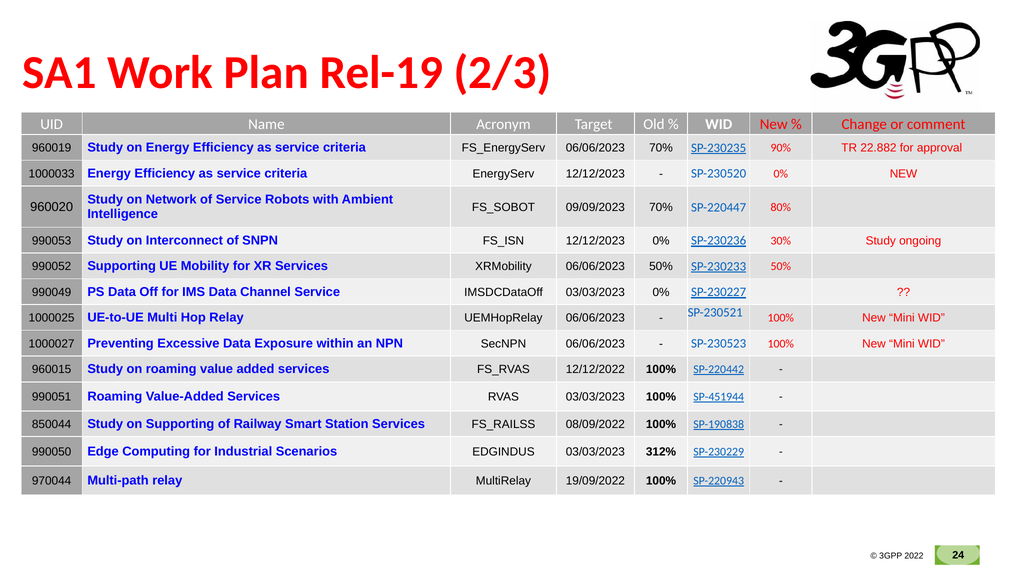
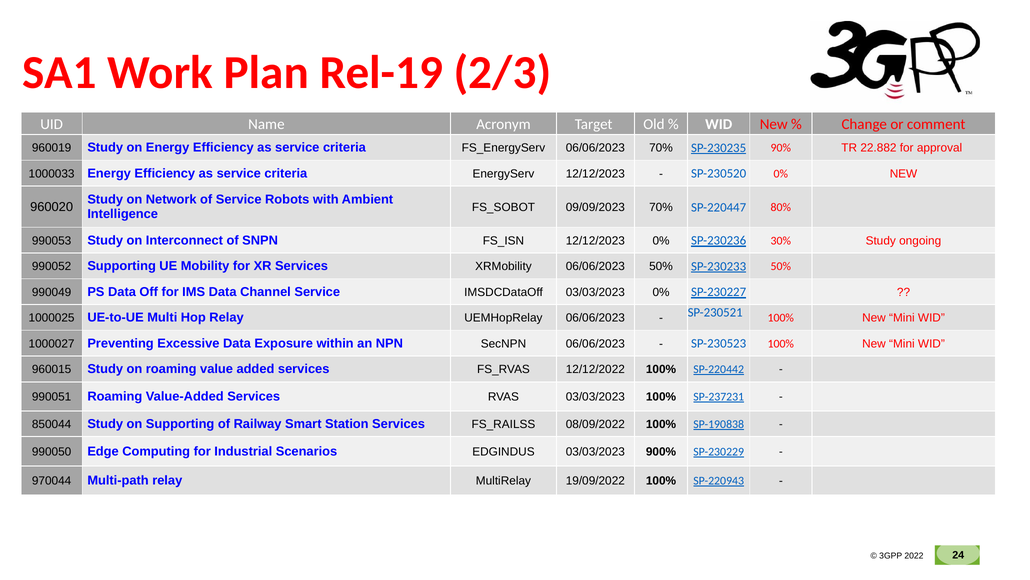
SP-451944: SP-451944 -> SP-237231
312%: 312% -> 900%
